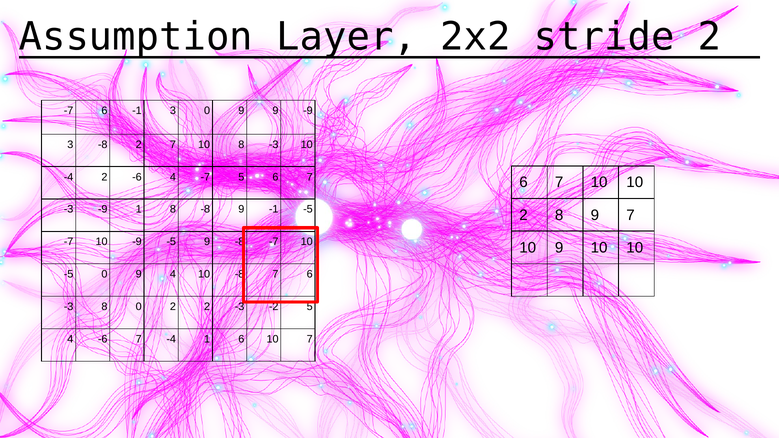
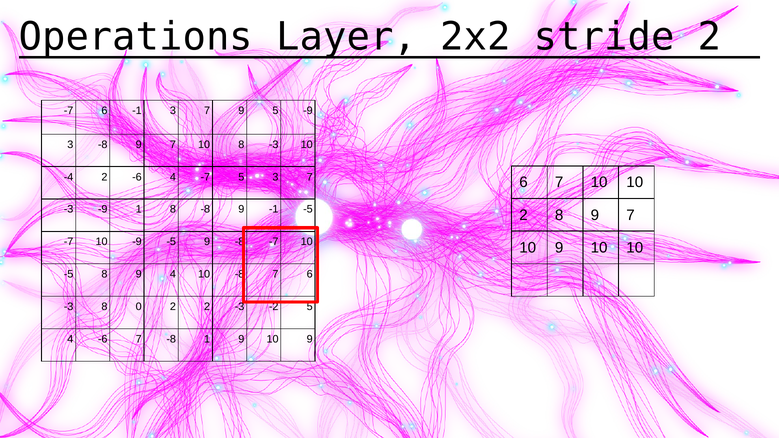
Assumption: Assumption -> Operations
-1 3 0: 0 -> 7
9 9: 9 -> 5
3 -8 2: 2 -> 9
5 6: 6 -> 3
-5 0: 0 -> 8
7 -4: -4 -> -8
1 6: 6 -> 9
7 at (310, 339): 7 -> 9
